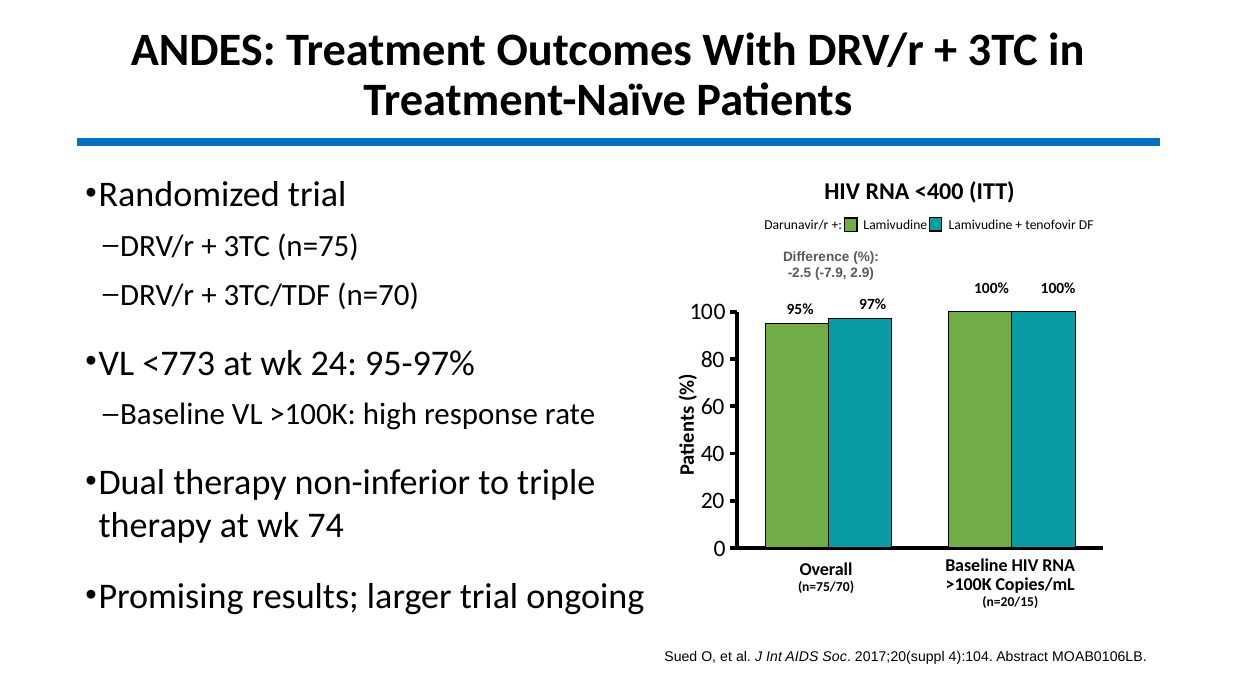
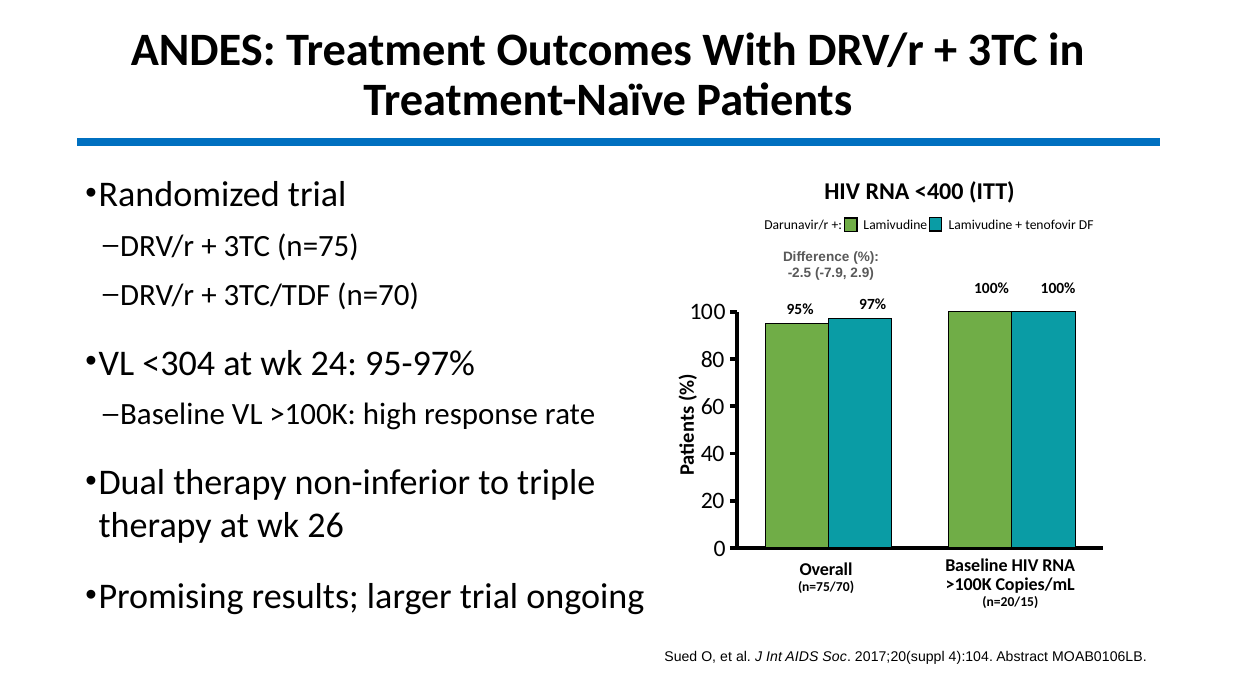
<773: <773 -> <304
74: 74 -> 26
